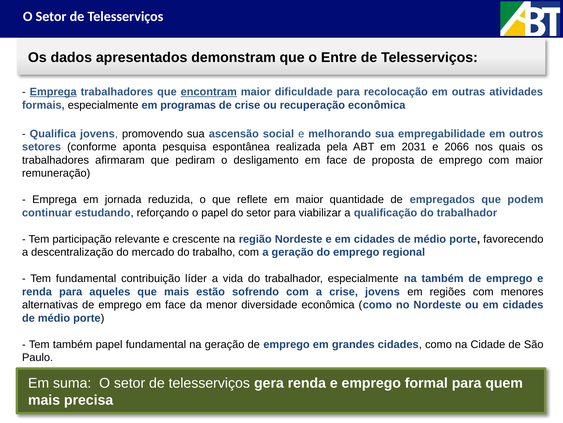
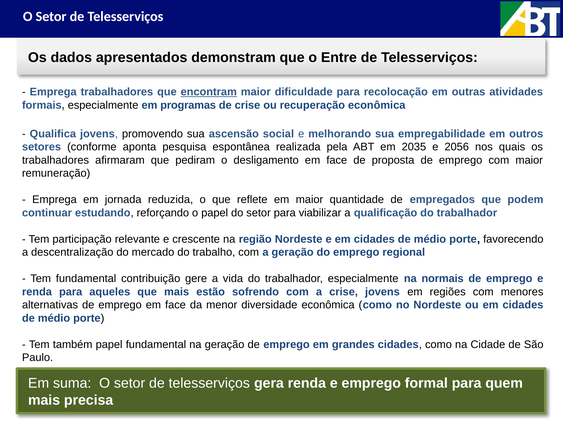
Emprega at (53, 92) underline: present -> none
2031: 2031 -> 2035
2066: 2066 -> 2056
líder: líder -> gere
na também: também -> normais
